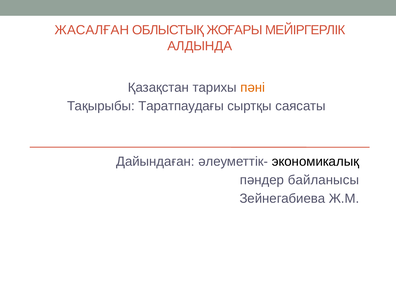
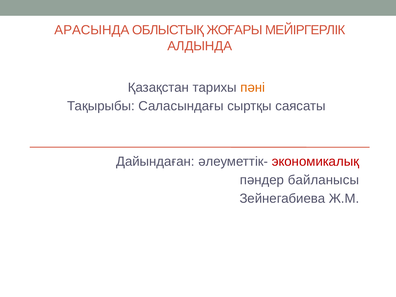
ЖАСАЛҒАН: ЖАСАЛҒАН -> АРАСЫНДА
Таратпаудағы: Таратпаудағы -> Саласындағы
экономикалық colour: black -> red
